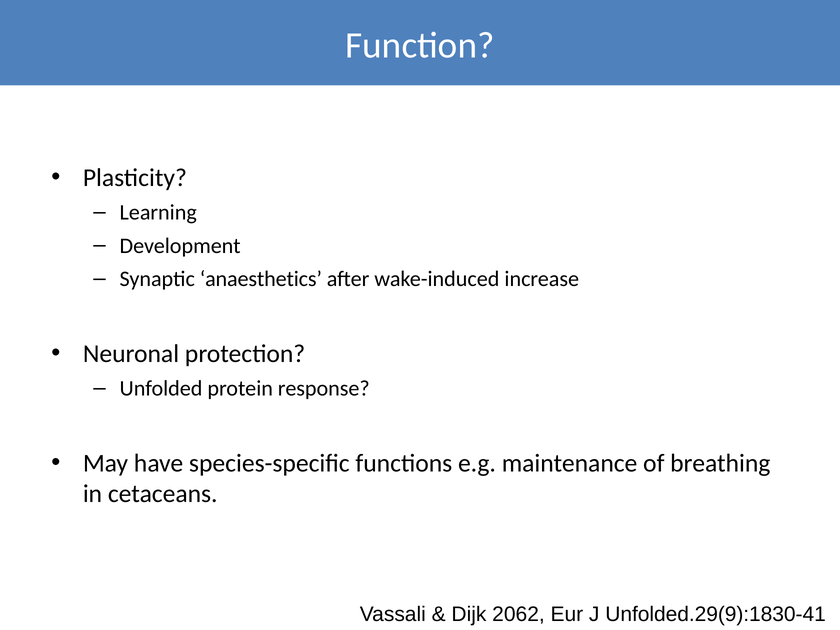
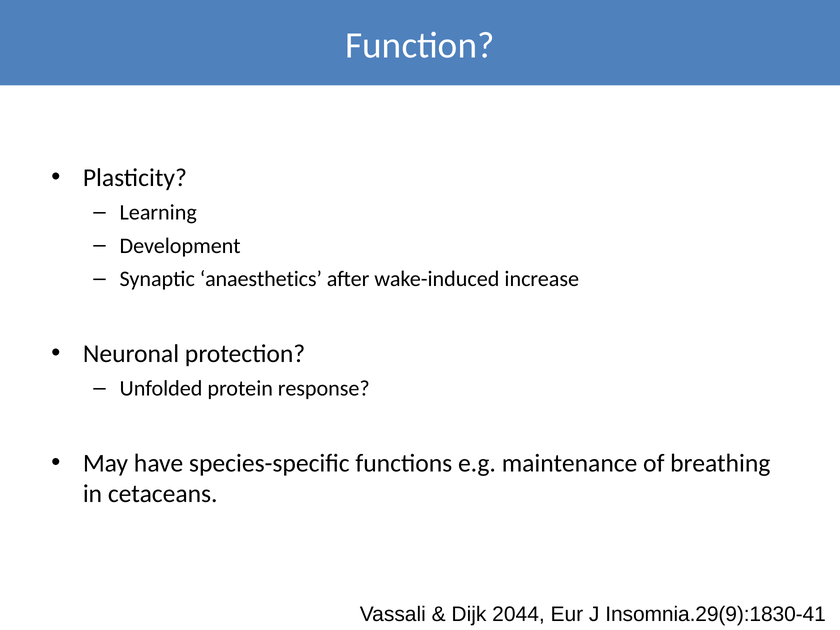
2062: 2062 -> 2044
Unfolded.29(9):1830-41: Unfolded.29(9):1830-41 -> Insomnia.29(9):1830-41
